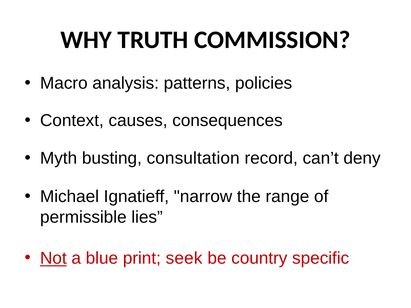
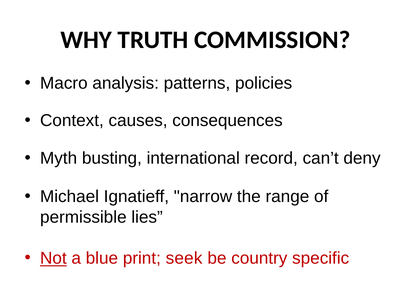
consultation: consultation -> international
